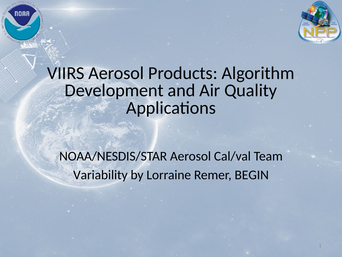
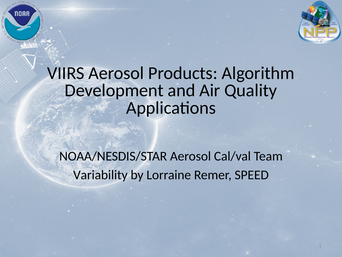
BEGIN: BEGIN -> SPEED
